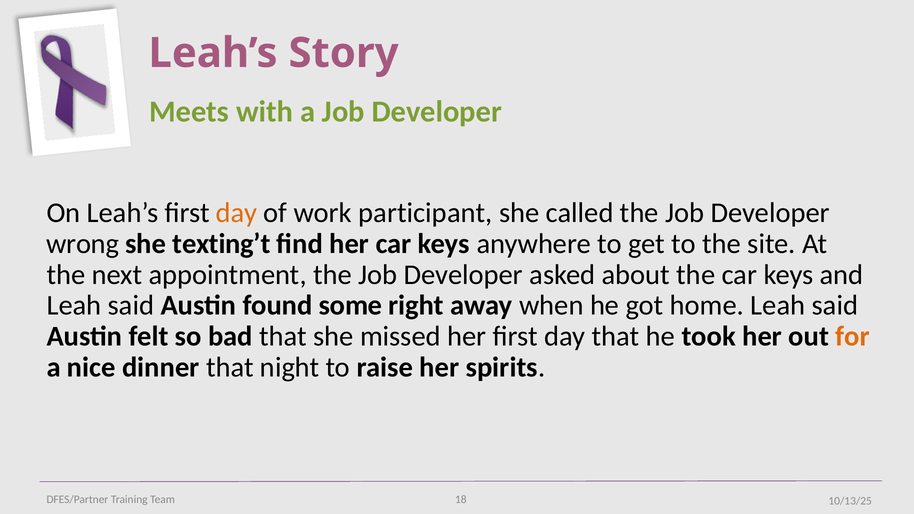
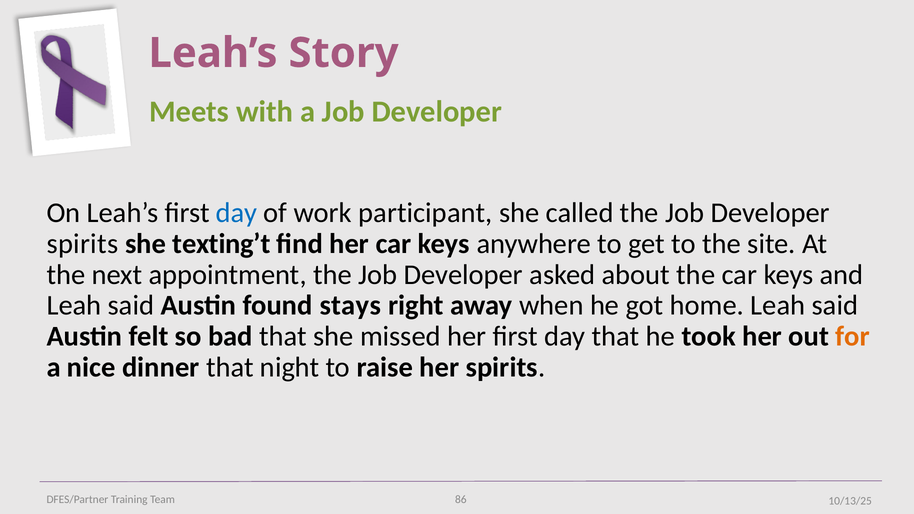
day at (237, 213) colour: orange -> blue
wrong at (83, 244): wrong -> spirits
some: some -> stays
18: 18 -> 86
